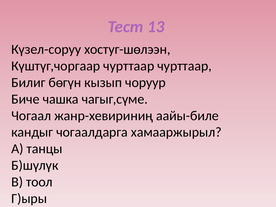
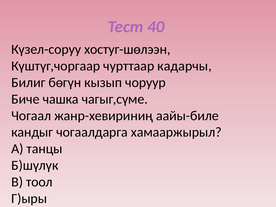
13: 13 -> 40
чурттаар чурттаар: чурттаар -> кадарчы
